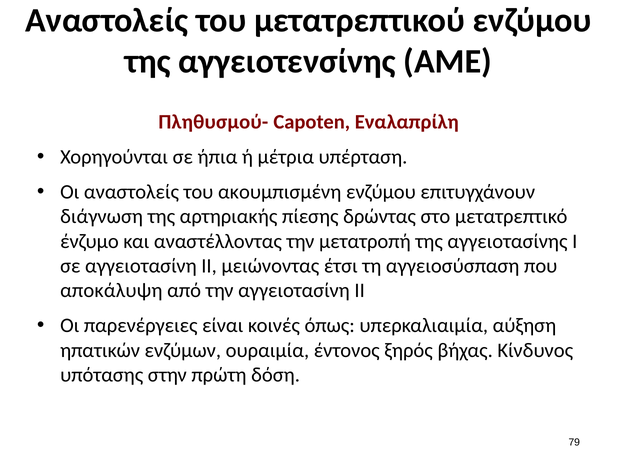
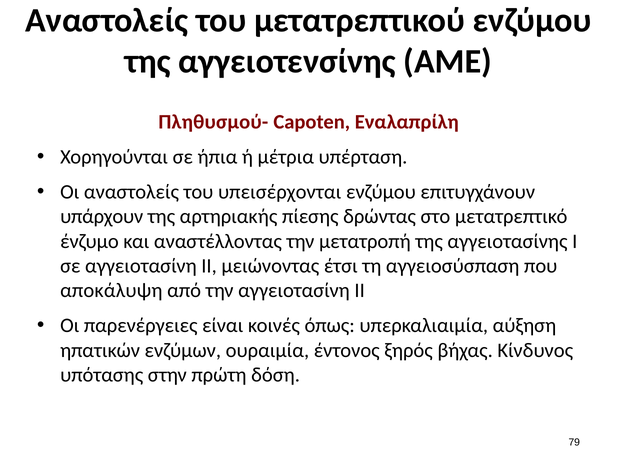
ακουμπισμένη: ακουμπισμένη -> υπεισέρχονται
διάγνωση: διάγνωση -> υπάρχουν
